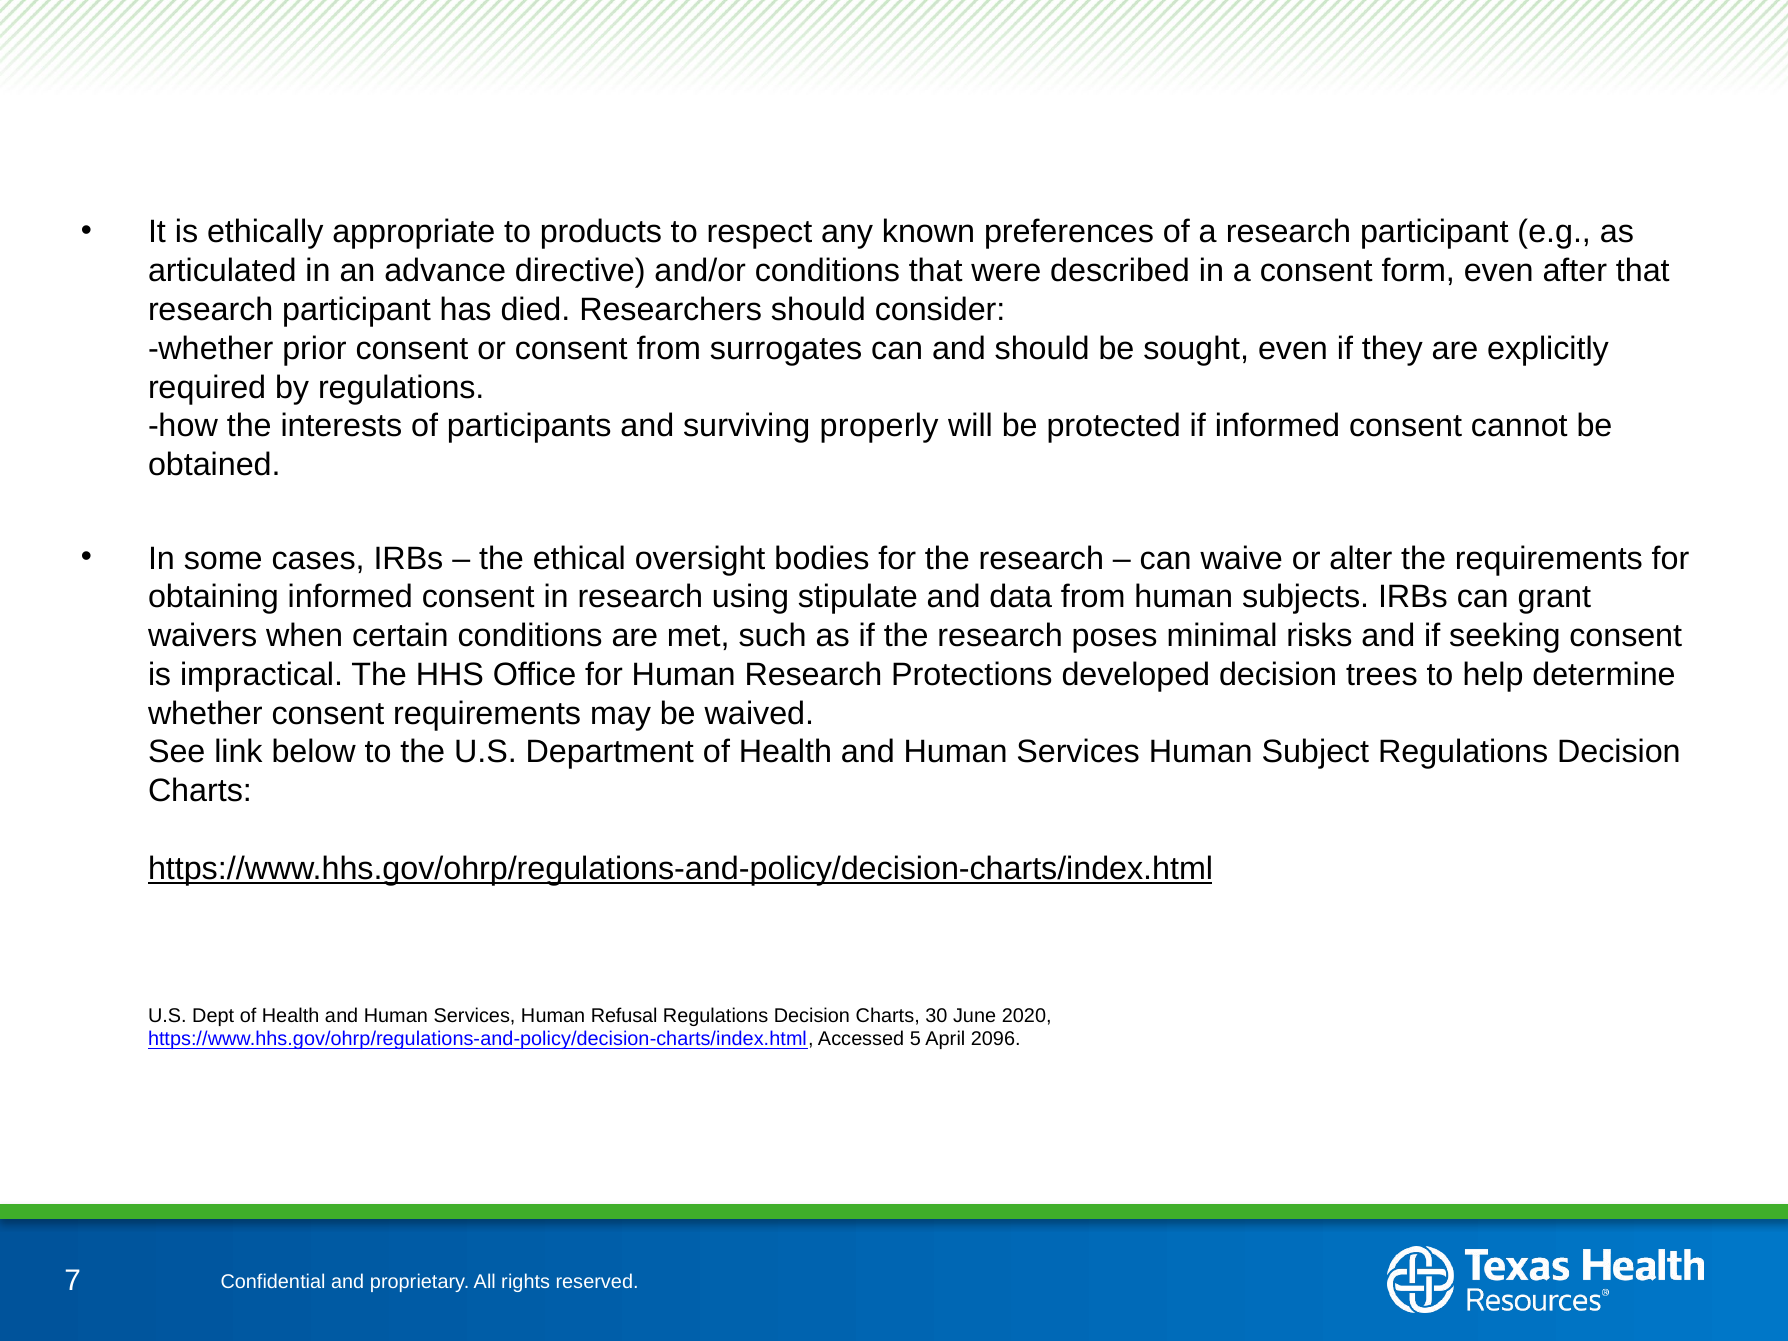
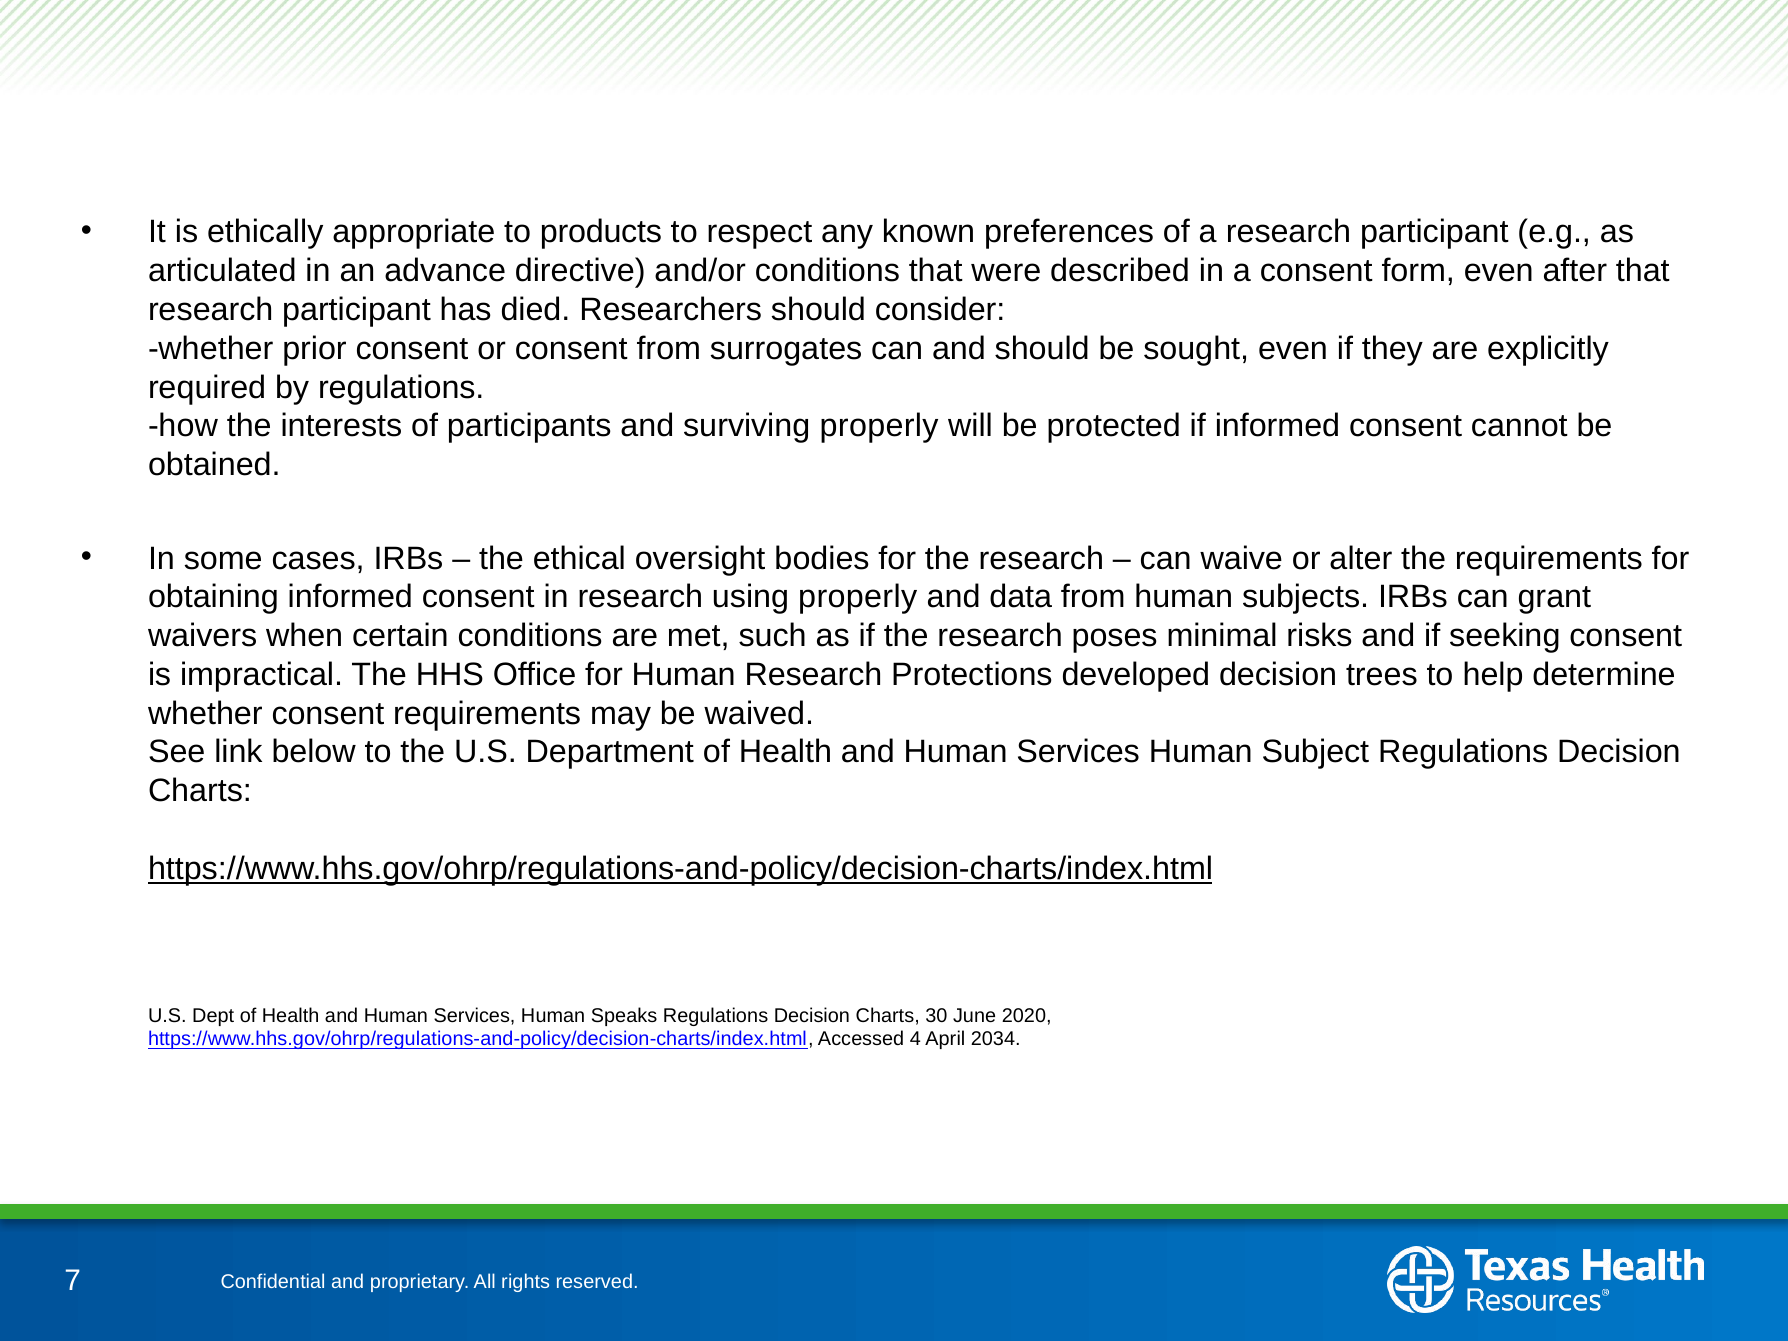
using stipulate: stipulate -> properly
Refusal: Refusal -> Speaks
5: 5 -> 4
2096: 2096 -> 2034
